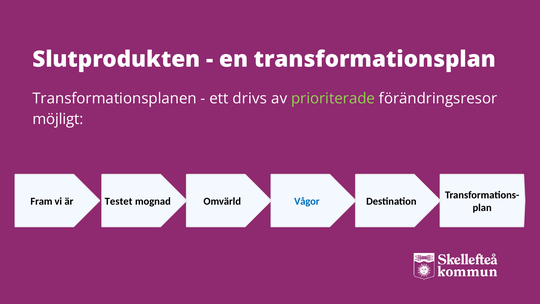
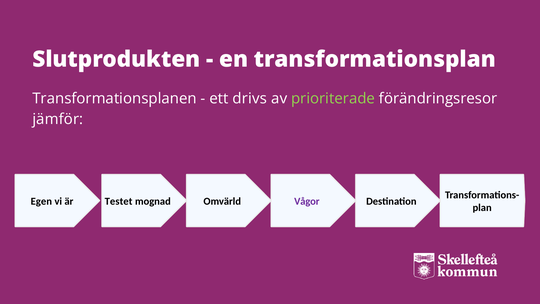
möjligt: möjligt -> jämför
Fram: Fram -> Egen
Vågor colour: blue -> purple
